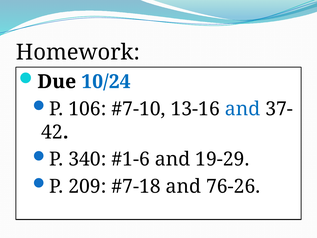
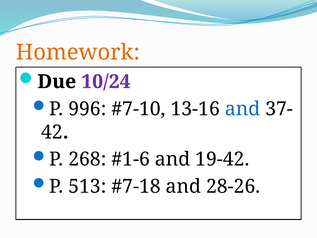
Homework colour: black -> orange
10/24 colour: blue -> purple
106: 106 -> 996
340: 340 -> 268
19-29: 19-29 -> 19-42
209: 209 -> 513
76-26: 76-26 -> 28-26
